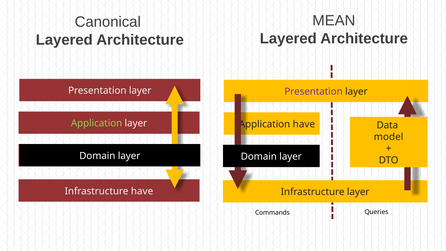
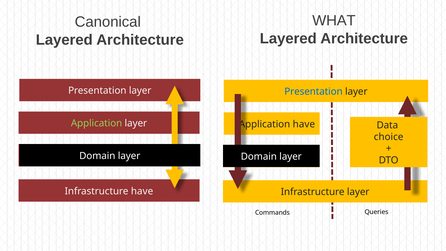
MEAN: MEAN -> WHAT
Presentation at (313, 92) colour: purple -> blue
model: model -> choice
